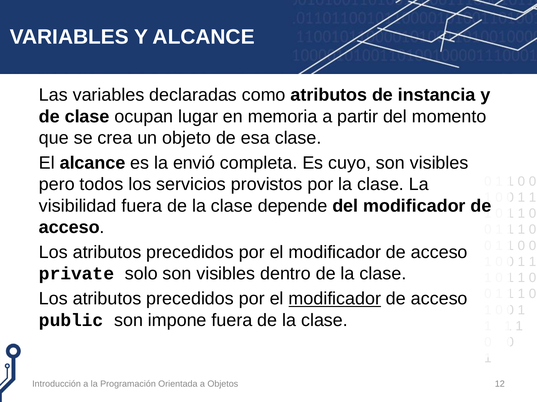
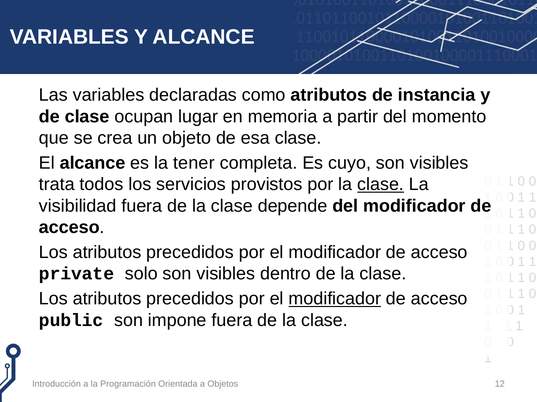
envió: envió -> tener
pero: pero -> trata
clase at (381, 185) underline: none -> present
